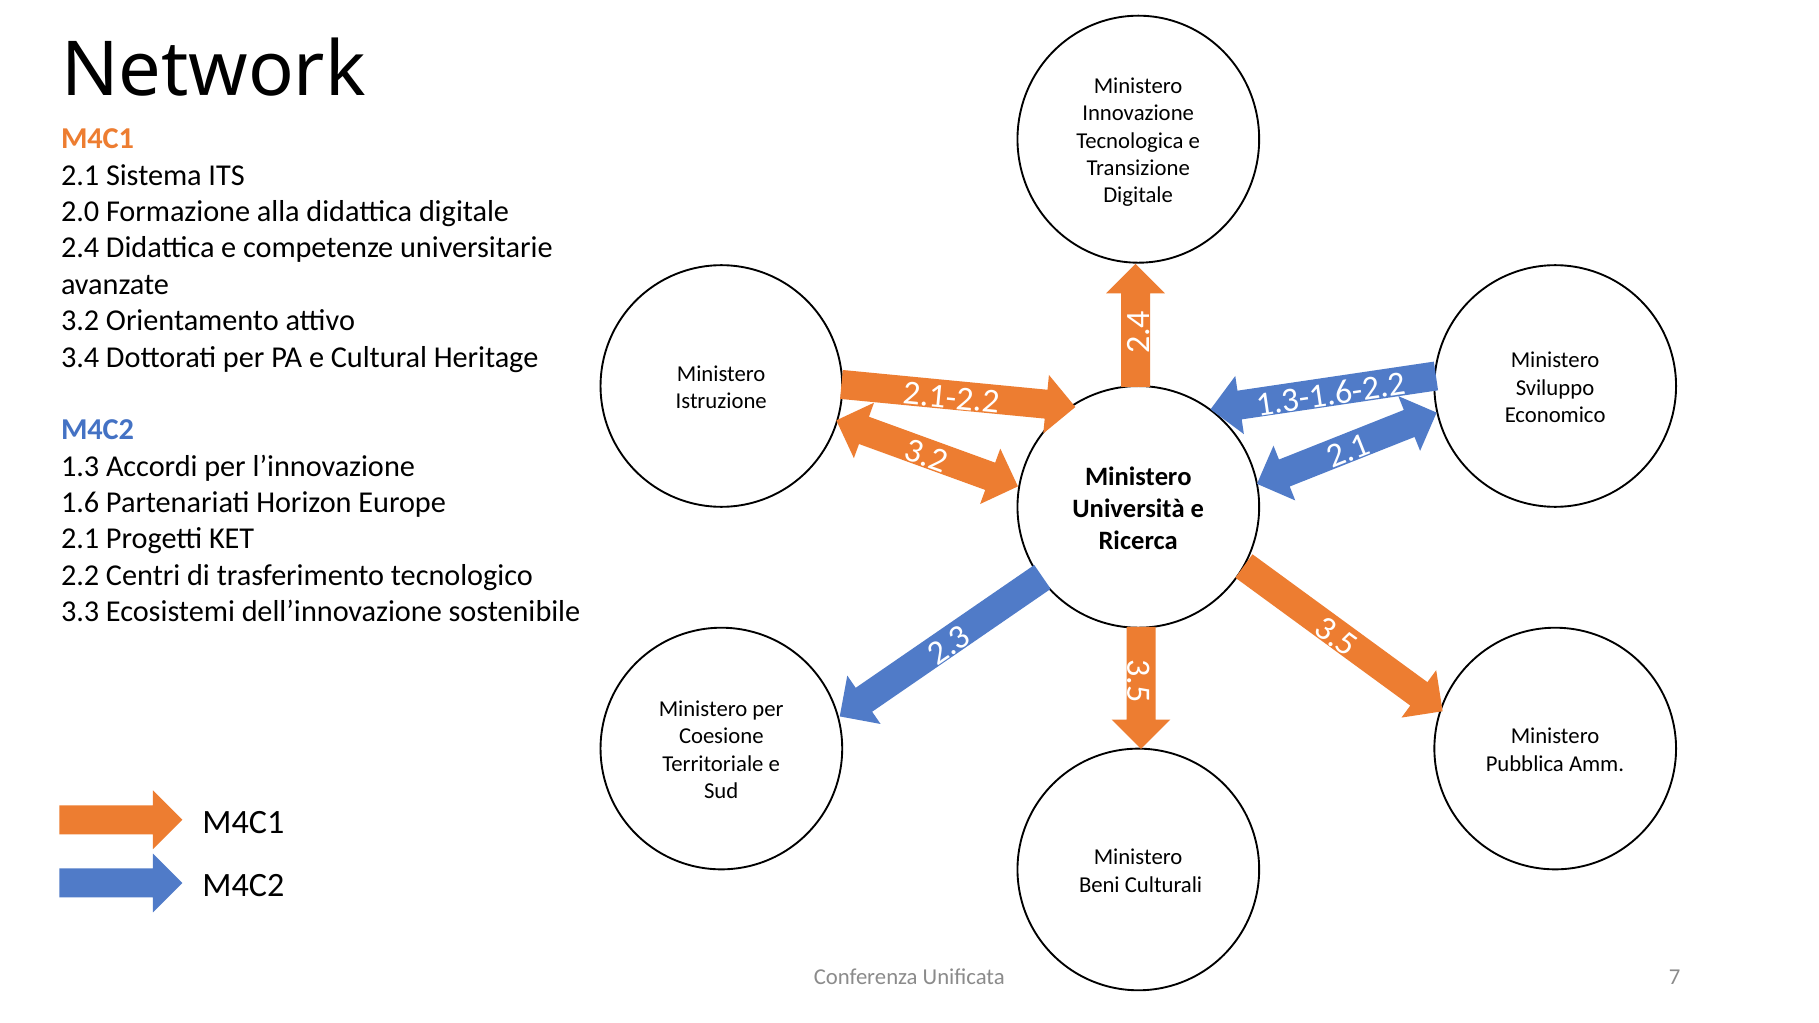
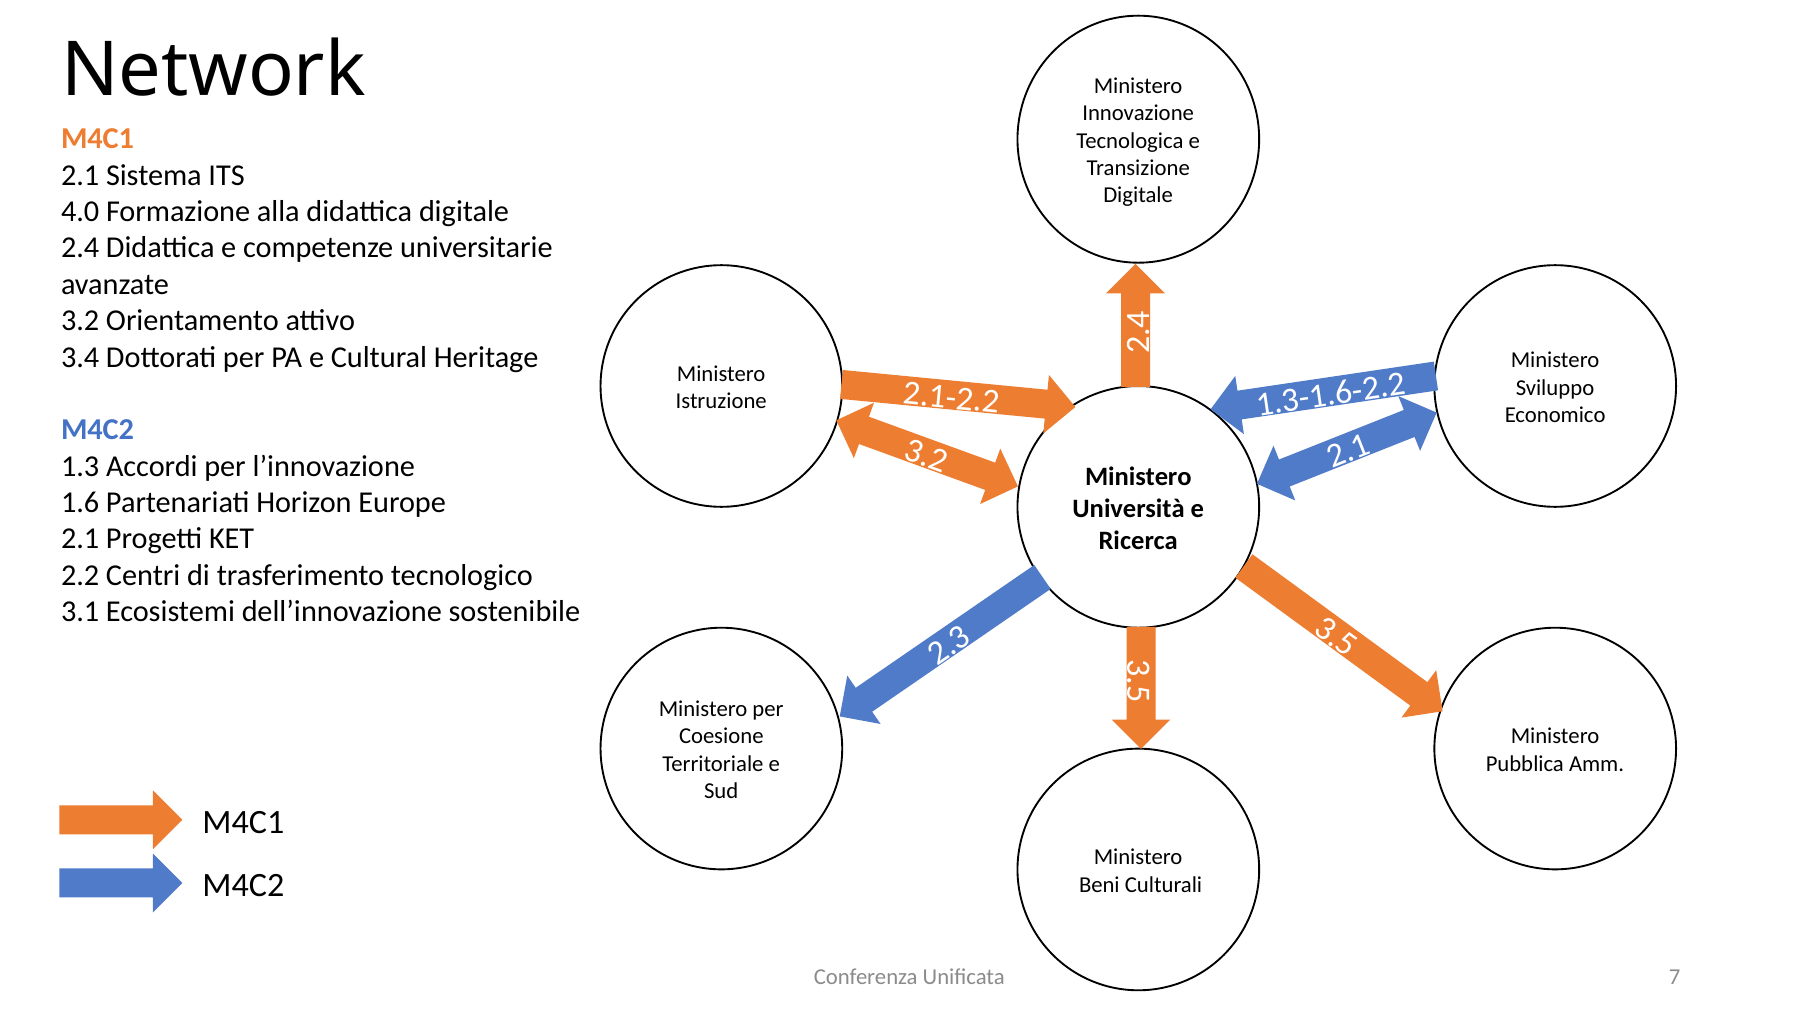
2.0: 2.0 -> 4.0
3.3: 3.3 -> 3.1
